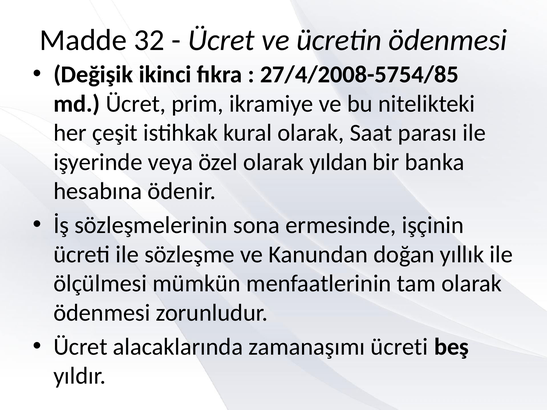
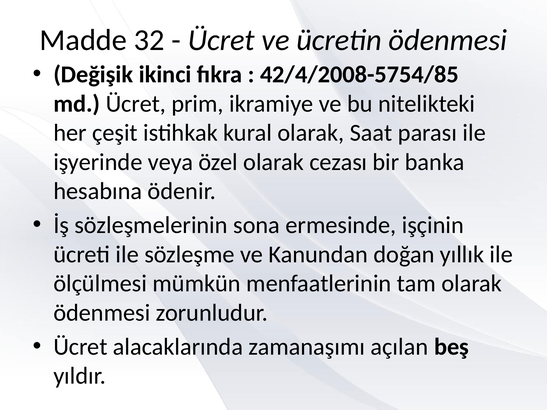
27/4/2008-5754/85: 27/4/2008-5754/85 -> 42/4/2008-5754/85
yıldan: yıldan -> cezası
zamanaşımı ücreti: ücreti -> açılan
